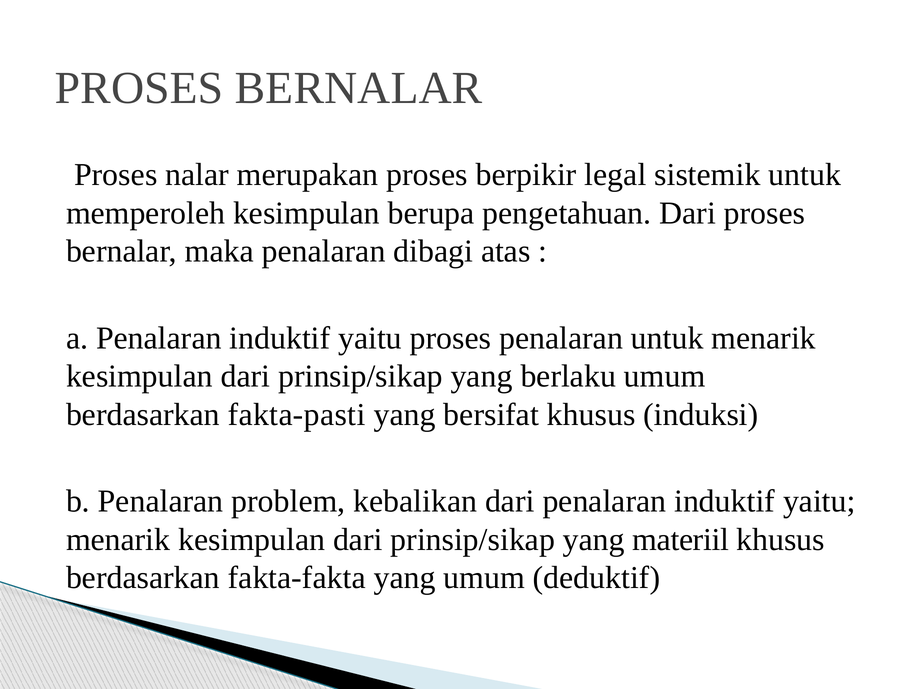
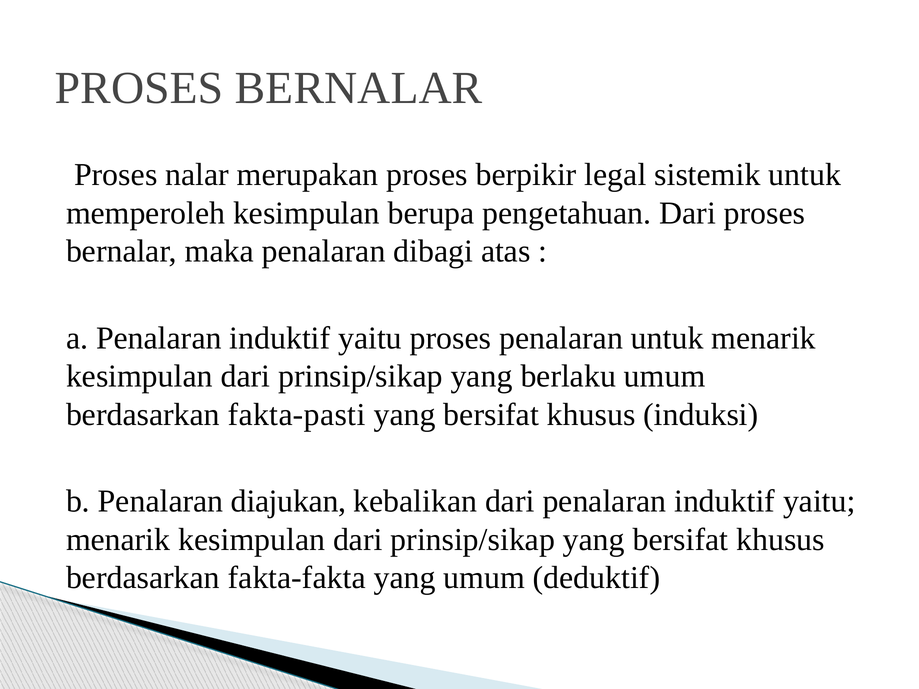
problem: problem -> diajukan
prinsip/sikap yang materiil: materiil -> bersifat
